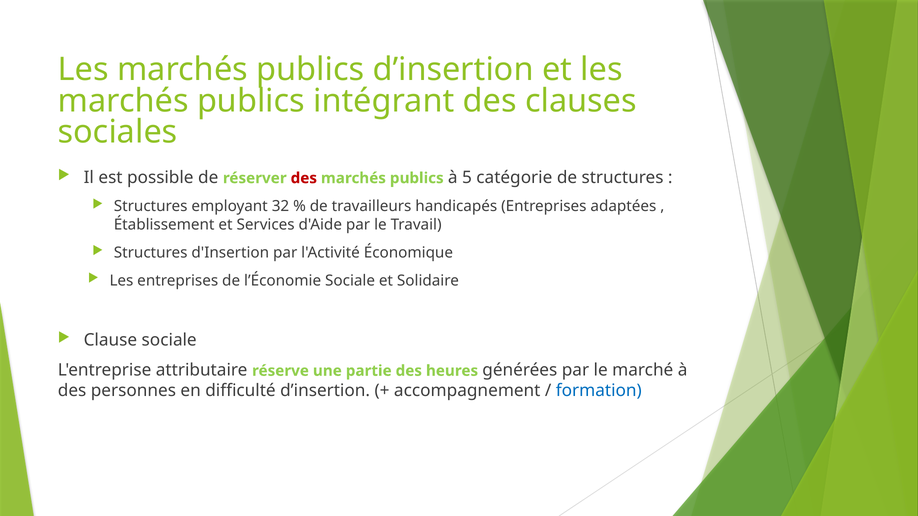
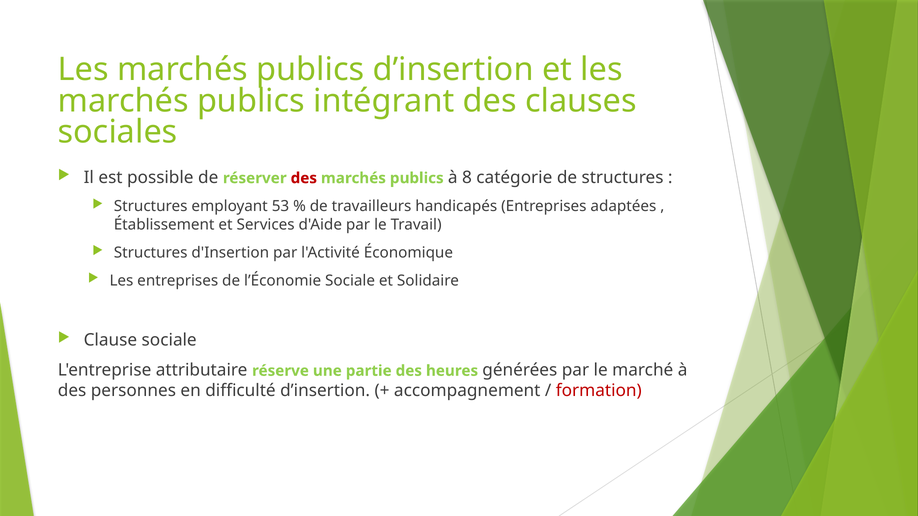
5: 5 -> 8
32: 32 -> 53
formation colour: blue -> red
